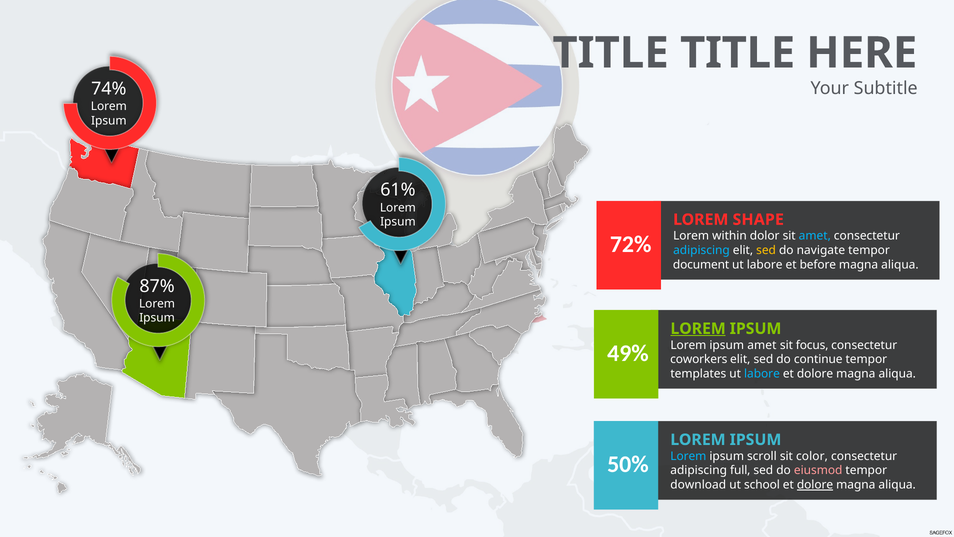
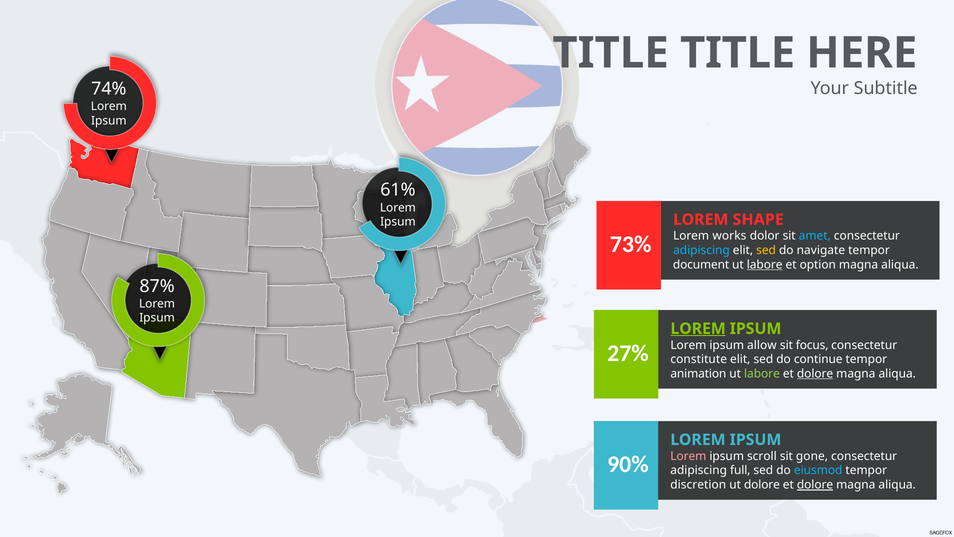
within: within -> works
72%: 72% -> 73%
labore at (765, 264) underline: none -> present
before: before -> option
ipsum amet: amet -> allow
49%: 49% -> 27%
coworkers: coworkers -> constitute
templates: templates -> animation
labore at (762, 373) colour: light blue -> light green
dolore at (815, 373) underline: none -> present
Lorem at (688, 456) colour: light blue -> pink
color: color -> gone
50%: 50% -> 90%
eiusmod colour: pink -> light blue
download: download -> discretion
ut school: school -> dolore
